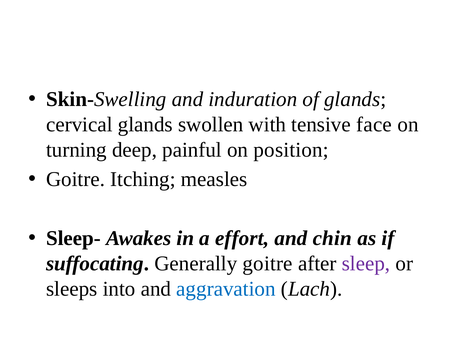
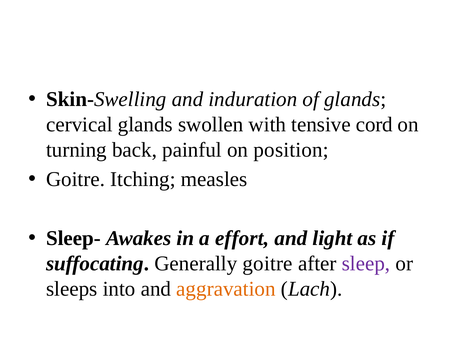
face: face -> cord
deep: deep -> back
chin: chin -> light
aggravation colour: blue -> orange
